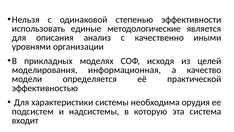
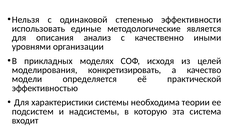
информационная: информационная -> конкретизировать
орудия: орудия -> теории
